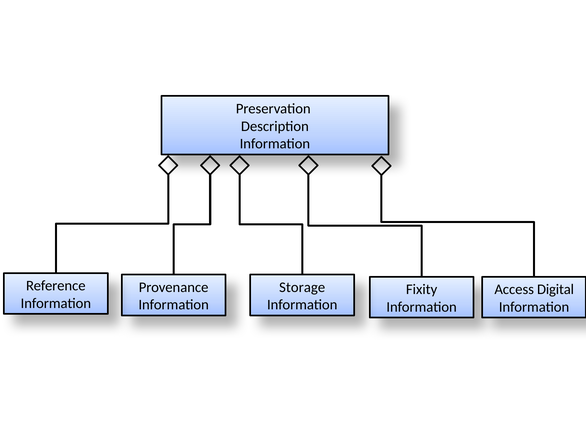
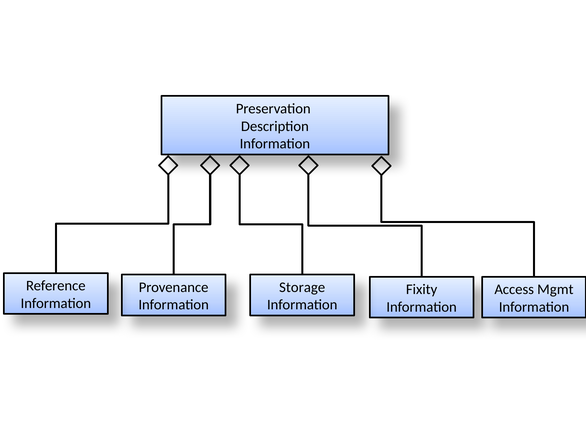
Digital: Digital -> Mgmt
